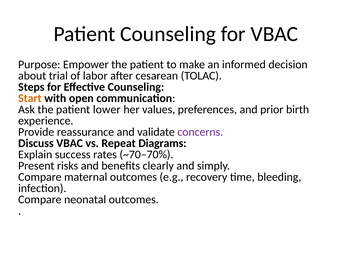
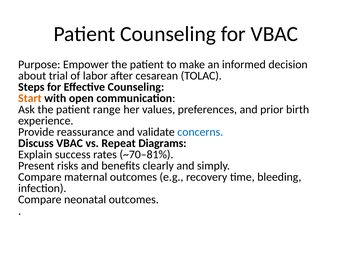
lower: lower -> range
concerns colour: purple -> blue
~70–70%: ~70–70% -> ~70–81%
